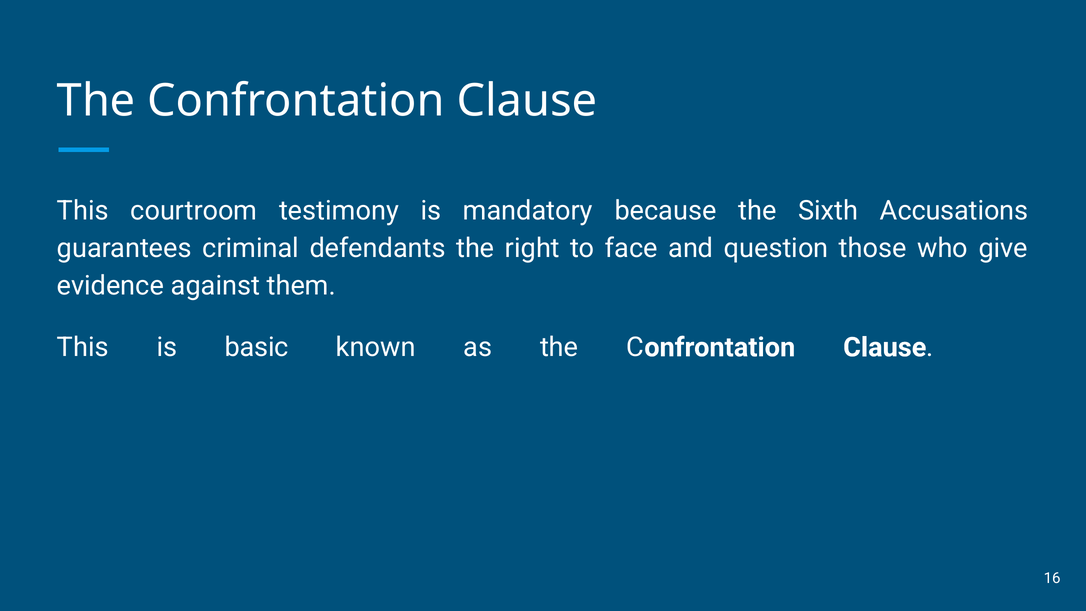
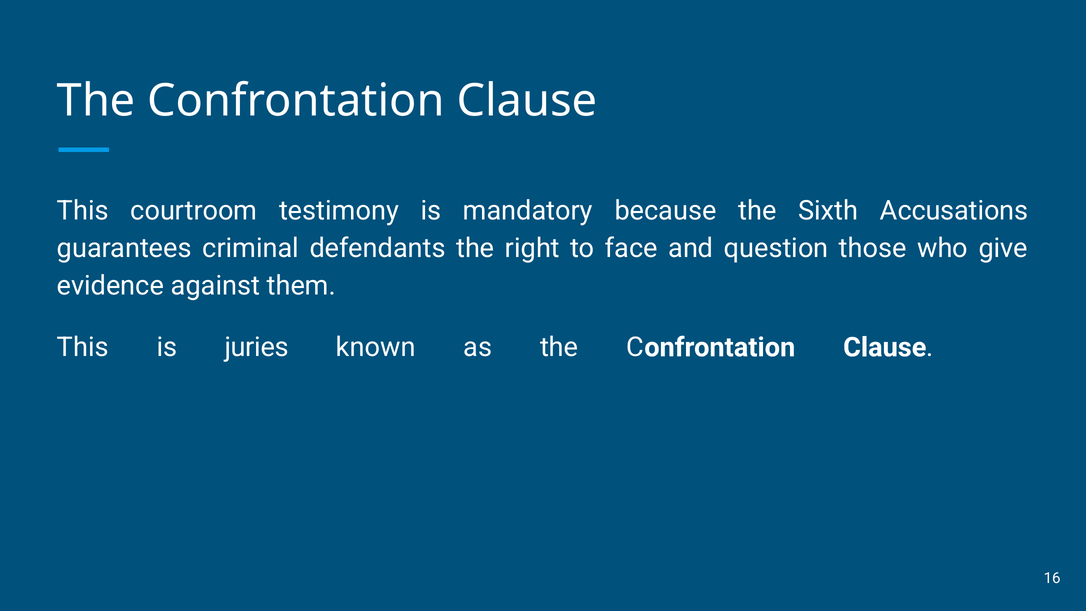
basic: basic -> juries
